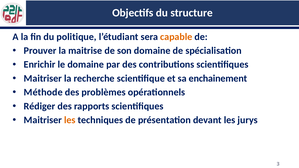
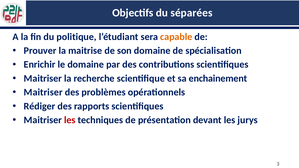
structure: structure -> séparées
Méthode at (43, 92): Méthode -> Maitriser
les at (70, 120) colour: orange -> red
